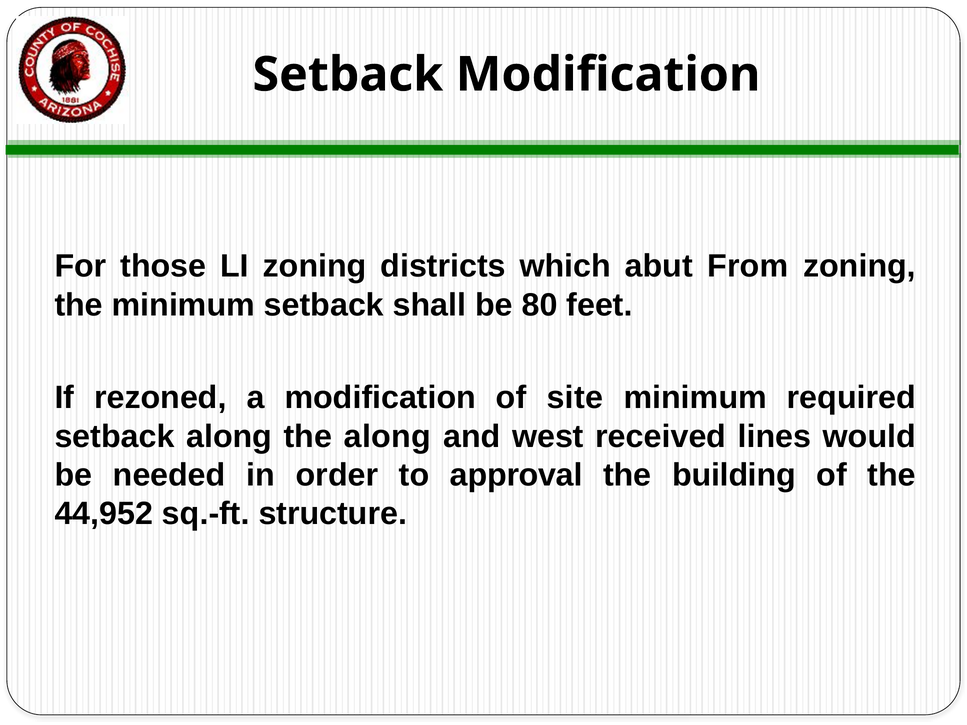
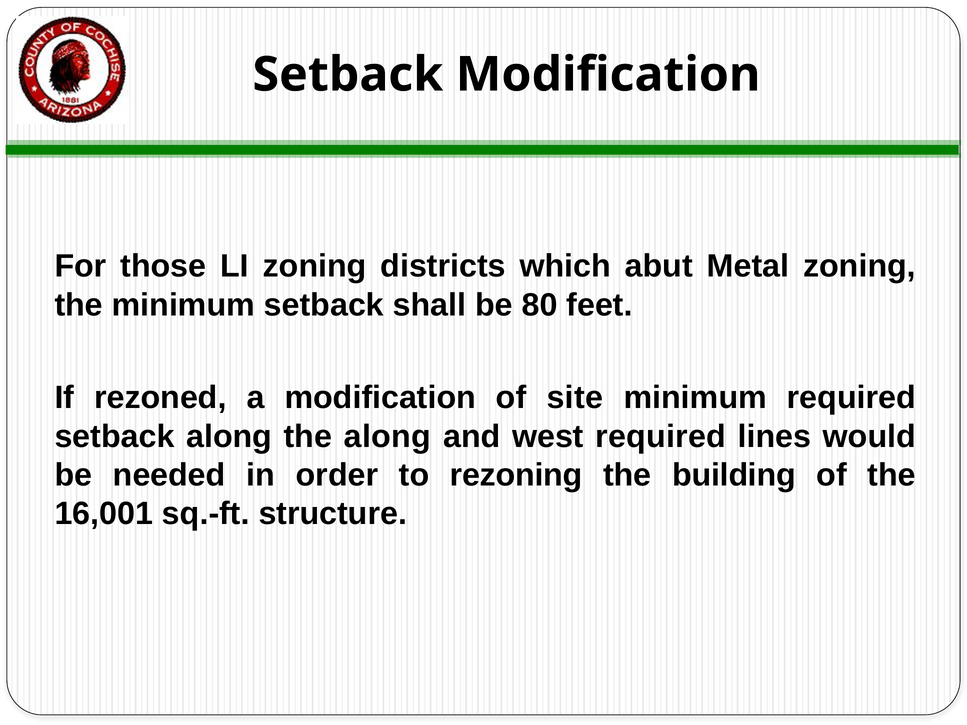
From: From -> Metal
west received: received -> required
approval: approval -> rezoning
44,952: 44,952 -> 16,001
